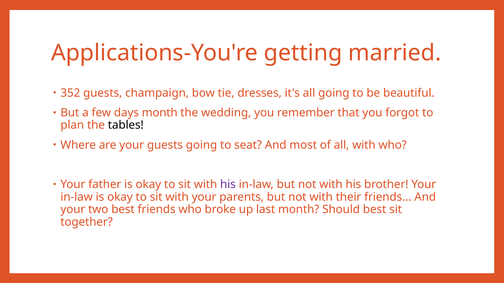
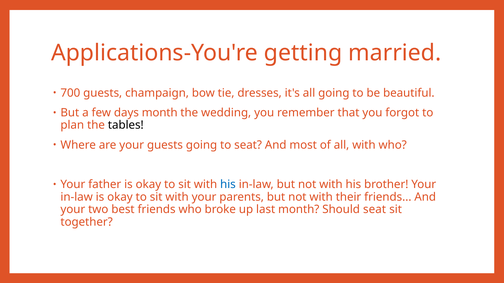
352: 352 -> 700
his at (228, 185) colour: purple -> blue
Should best: best -> seat
